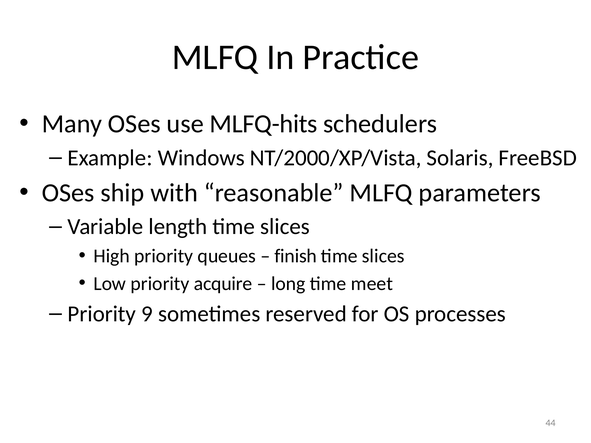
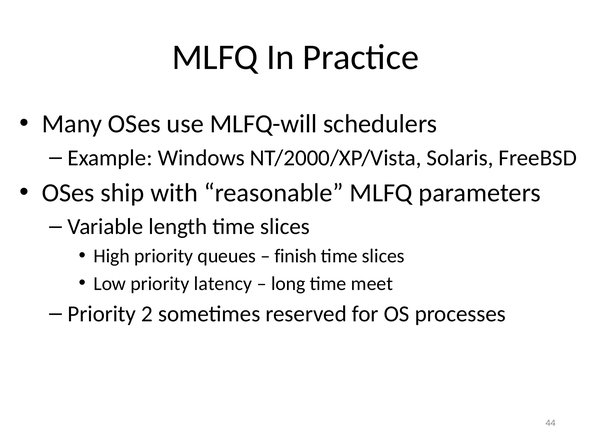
MLFQ-hits: MLFQ-hits -> MLFQ-will
acquire: acquire -> latency
9: 9 -> 2
